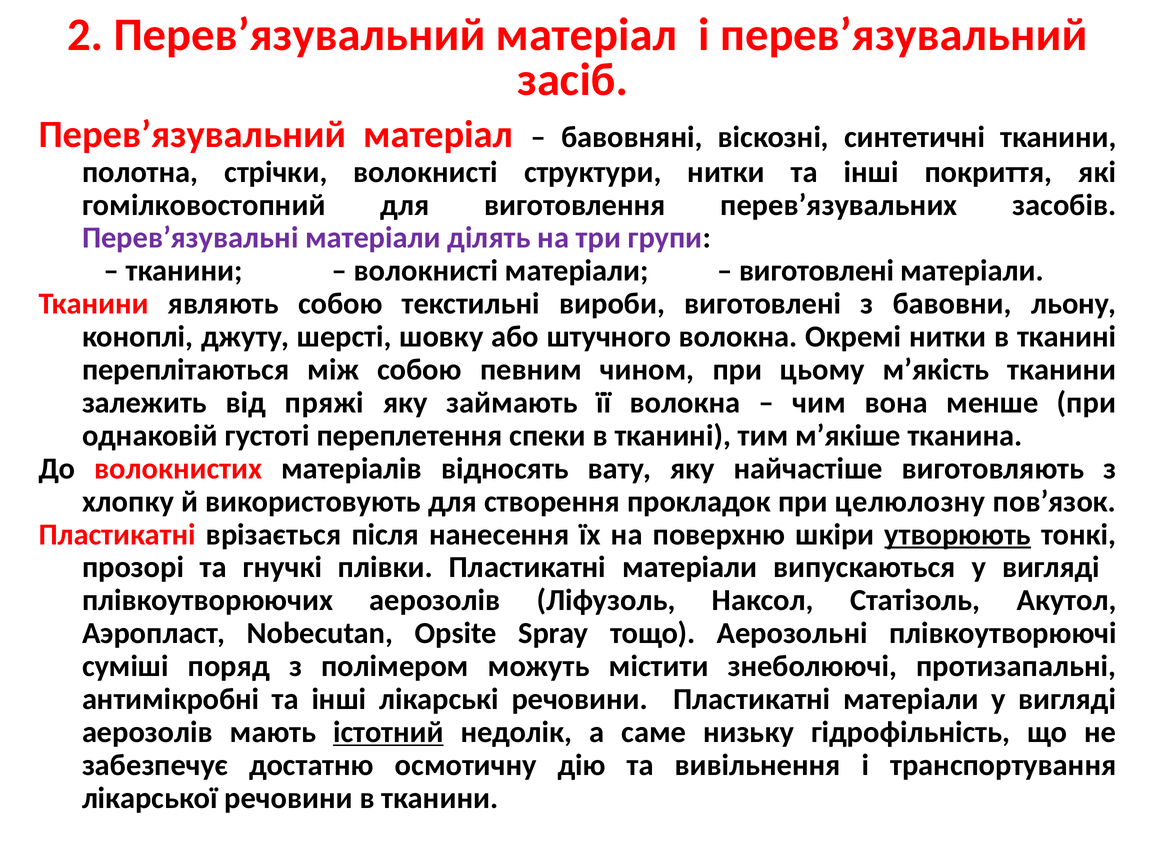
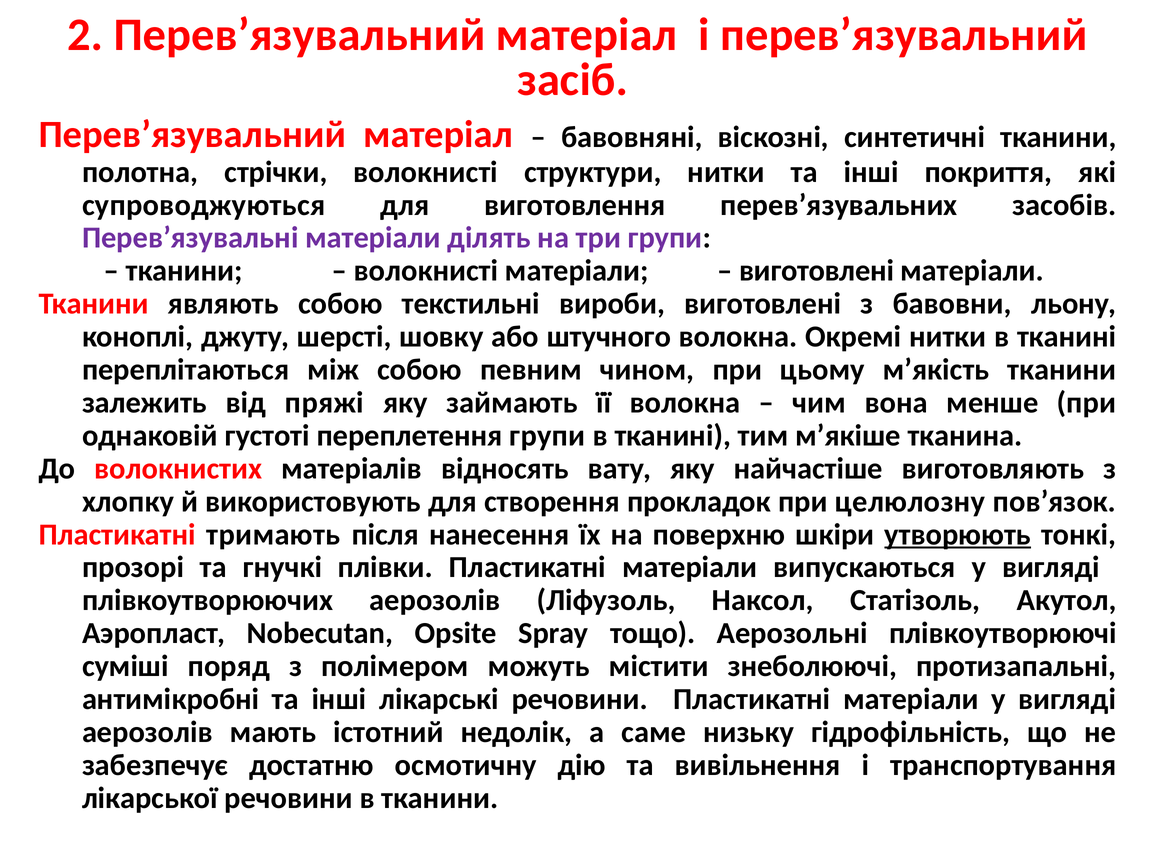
гомілковостопний: гомілковостопний -> супроводжуються
переплетення спеки: спеки -> групи
врізається: врізається -> тримають
істотний underline: present -> none
